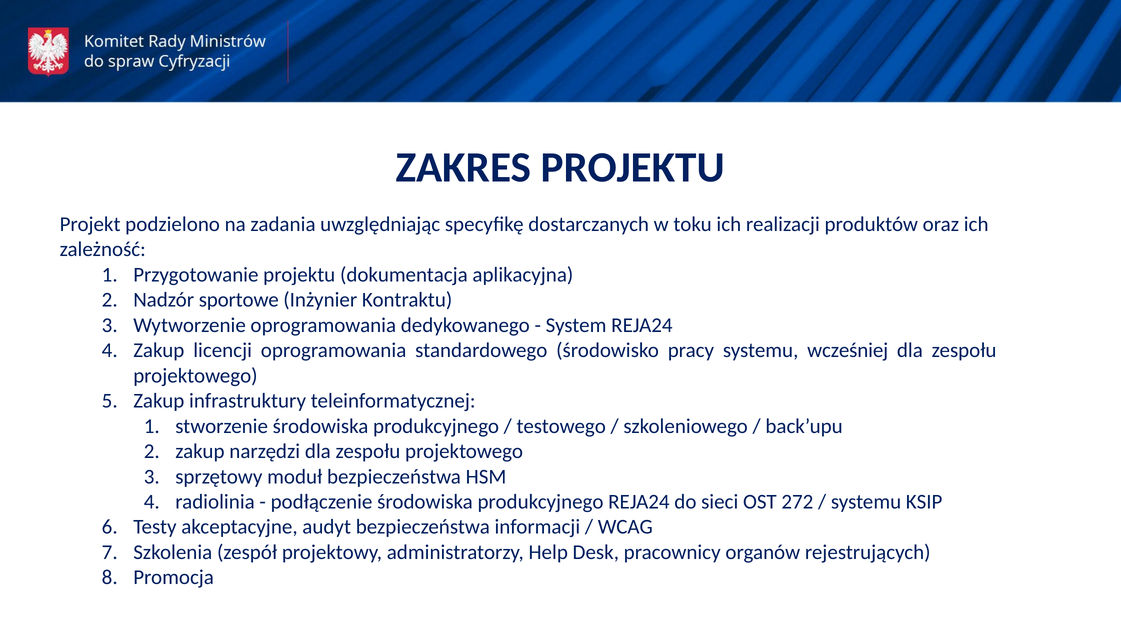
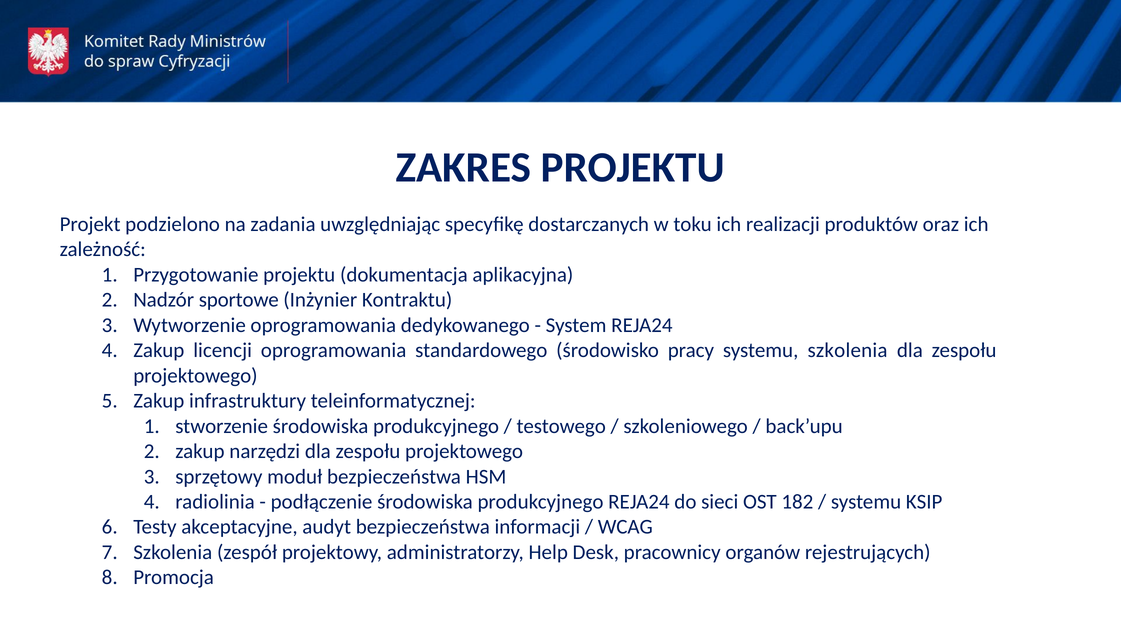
systemu wcześniej: wcześniej -> szkolenia
272: 272 -> 182
